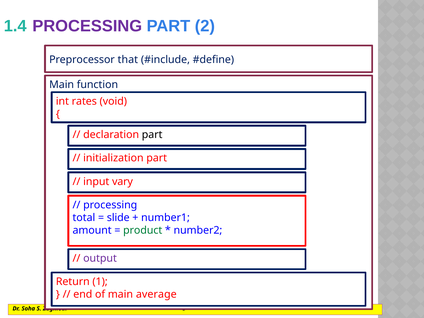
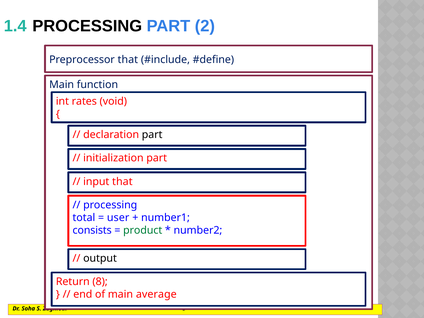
PROCESSING at (87, 26) colour: purple -> black
input vary: vary -> that
slide: slide -> user
amount: amount -> consists
output colour: purple -> black
Return 1: 1 -> 8
